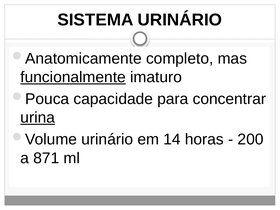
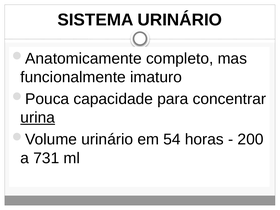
funcionalmente underline: present -> none
14: 14 -> 54
871: 871 -> 731
